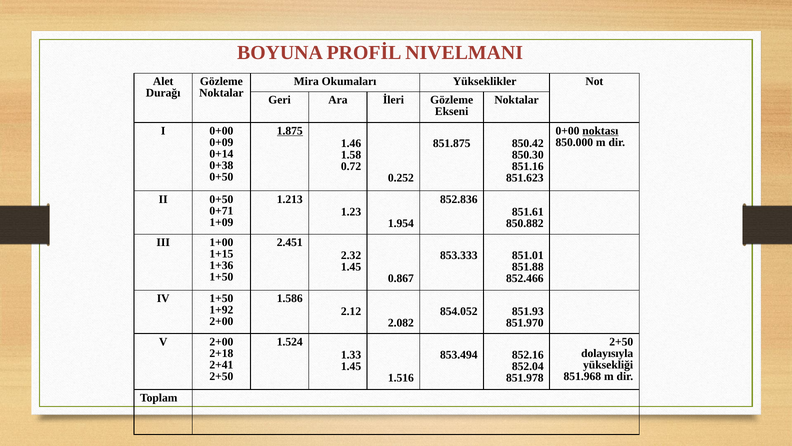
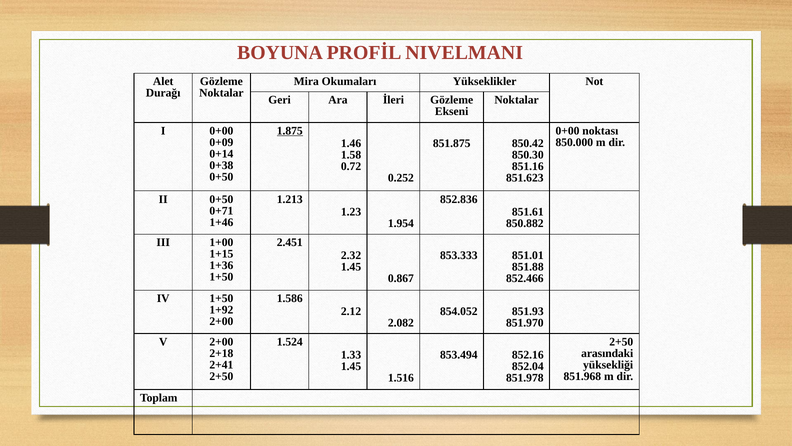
noktası underline: present -> none
1+09: 1+09 -> 1+46
dolayısıyla: dolayısıyla -> arasındaki
